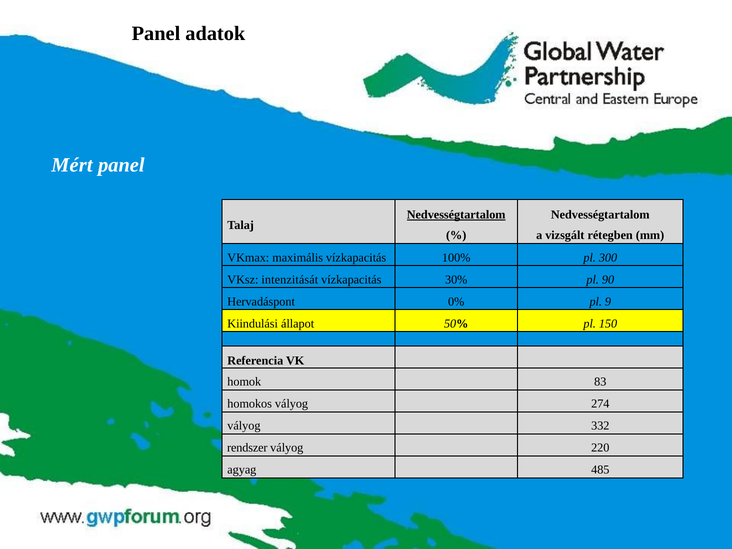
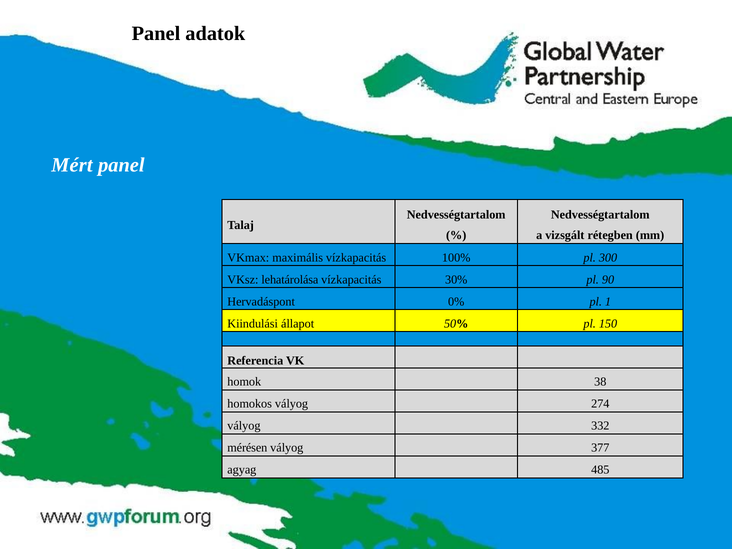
Nedvességtartalom at (456, 215) underline: present -> none
intenzitását: intenzitását -> lehatárolása
9: 9 -> 1
83: 83 -> 38
rendszer: rendszer -> mérésen
220: 220 -> 377
